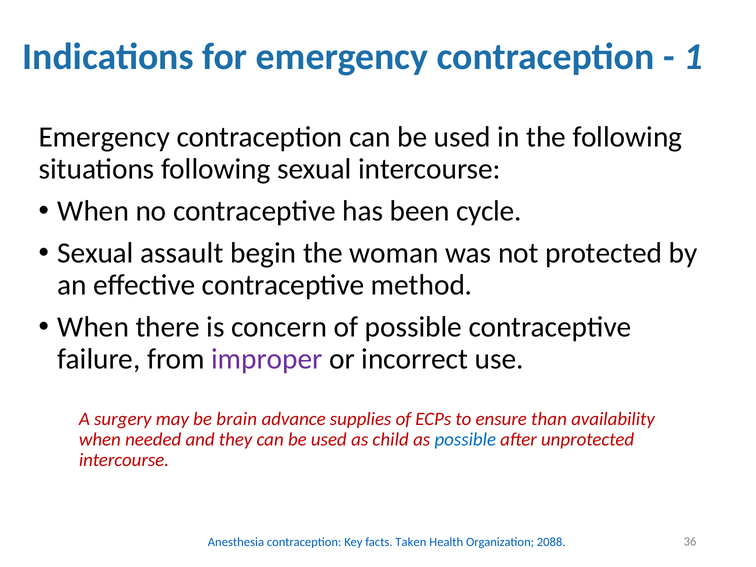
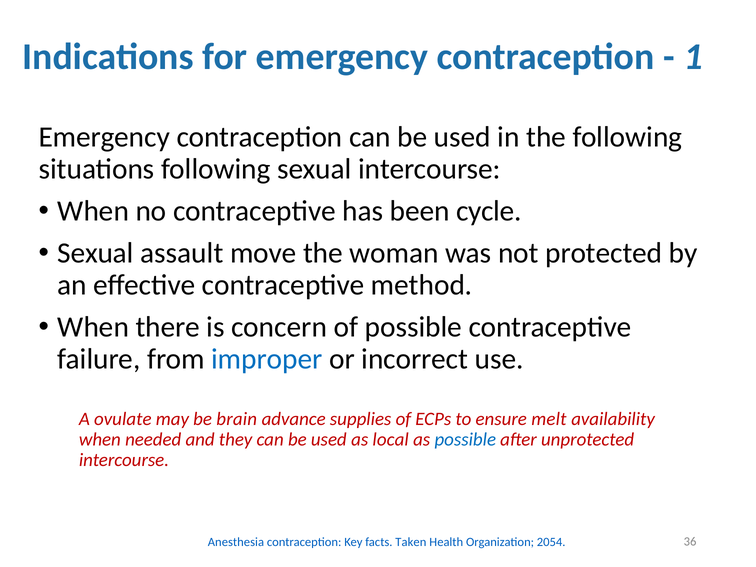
begin: begin -> move
improper colour: purple -> blue
surgery: surgery -> ovulate
than: than -> melt
child: child -> local
2088: 2088 -> 2054
